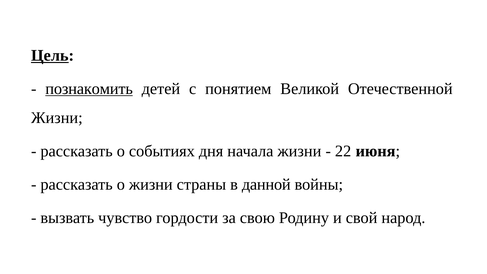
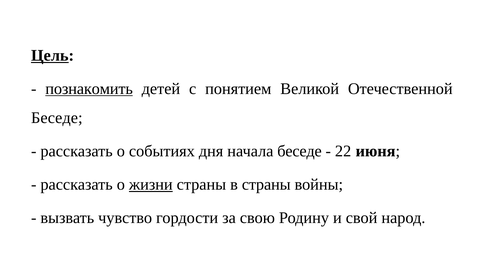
Жизни at (57, 118): Жизни -> Беседе
начала жизни: жизни -> беседе
жизни at (151, 184) underline: none -> present
в данной: данной -> страны
